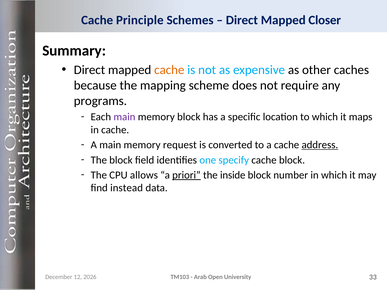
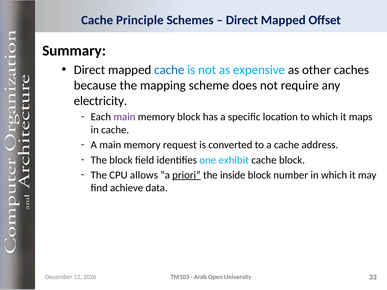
Closer: Closer -> Offset
cache at (169, 70) colour: orange -> blue
programs: programs -> electricity
address underline: present -> none
specify: specify -> exhibit
instead: instead -> achieve
